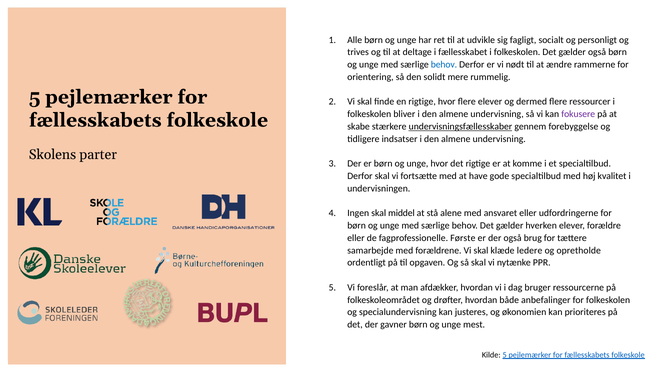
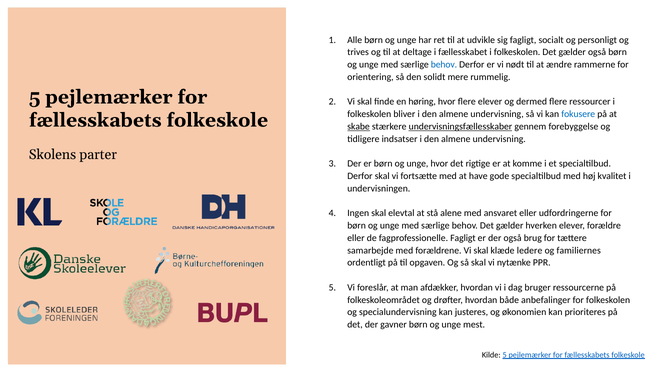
en rigtige: rigtige -> høring
fokusere colour: purple -> blue
skabe underline: none -> present
middel: middel -> elevtal
fagprofessionelle Første: Første -> Fagligt
opretholde: opretholde -> familiernes
